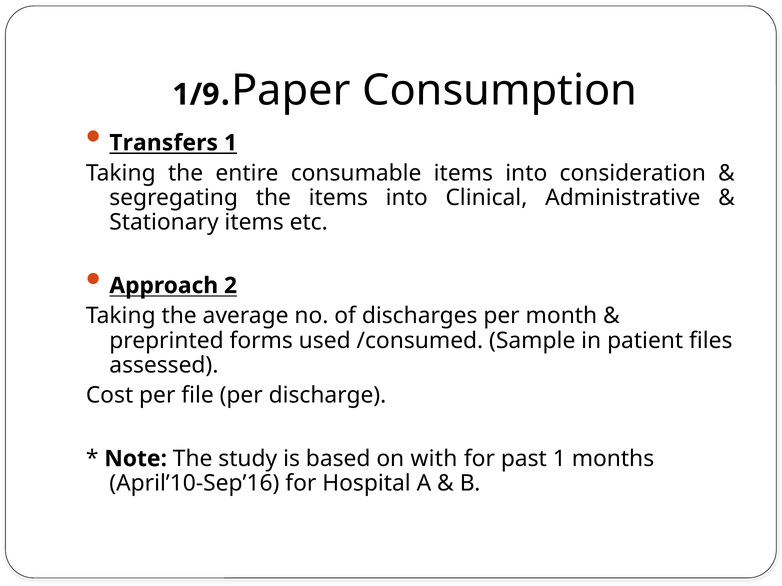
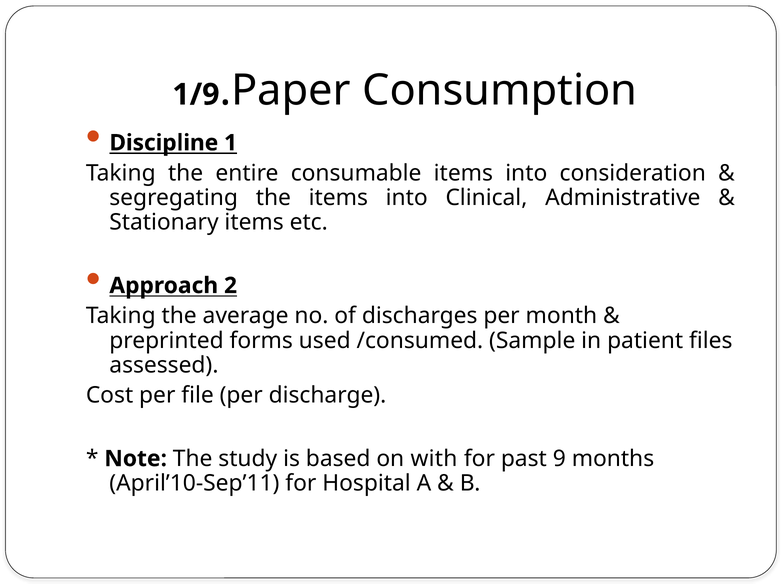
Transfers: Transfers -> Discipline
past 1: 1 -> 9
April’10-Sep’16: April’10-Sep’16 -> April’10-Sep’11
